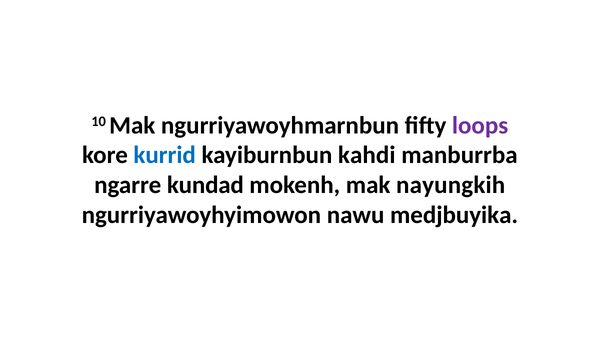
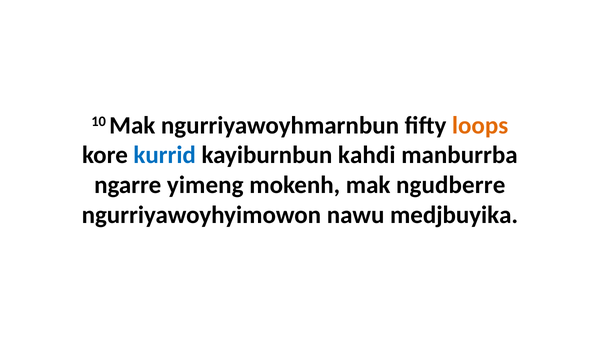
loops colour: purple -> orange
kundad: kundad -> yimeng
nayungkih: nayungkih -> ngudberre
